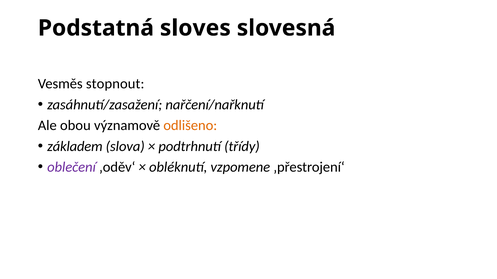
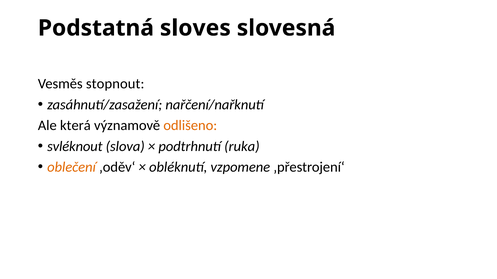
obou: obou -> která
základem: základem -> svléknout
třídy: třídy -> ruka
oblečení colour: purple -> orange
